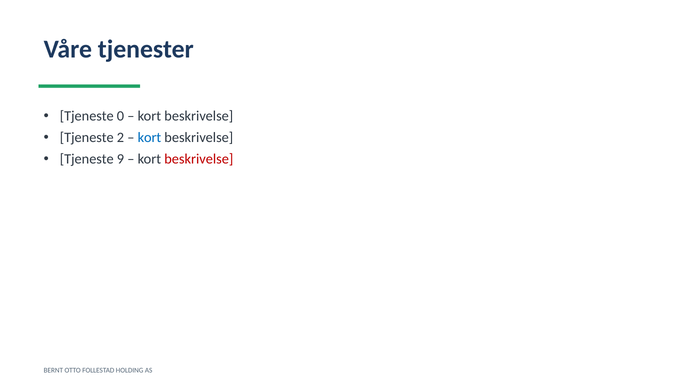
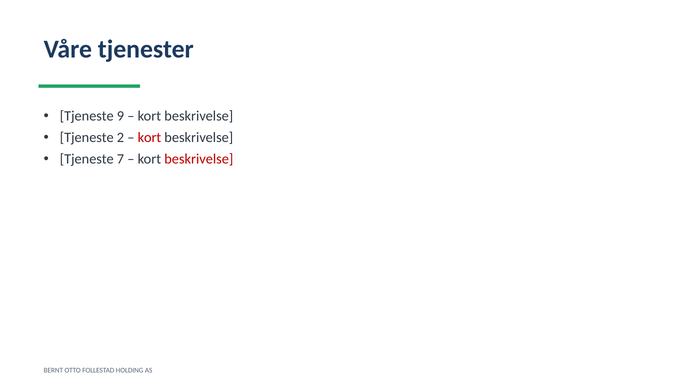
0: 0 -> 9
kort at (149, 138) colour: blue -> red
9: 9 -> 7
